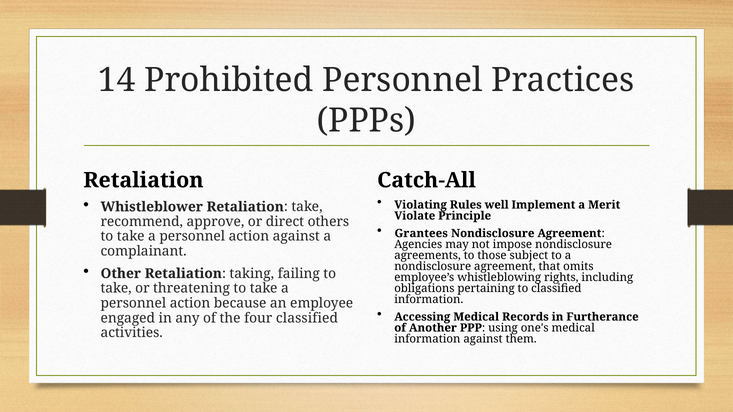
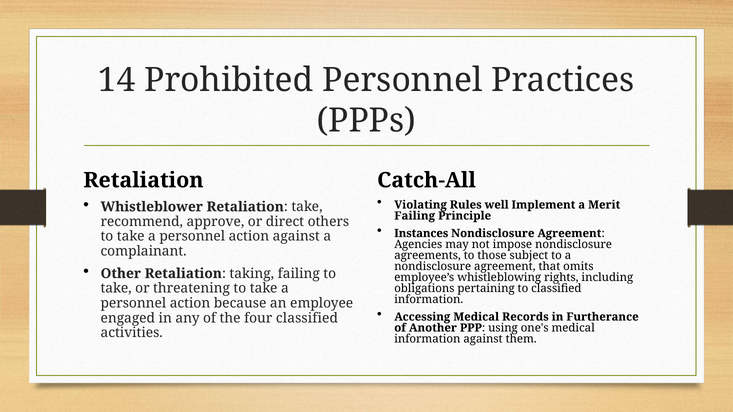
Violate at (415, 216): Violate -> Failing
Grantees: Grantees -> Instances
